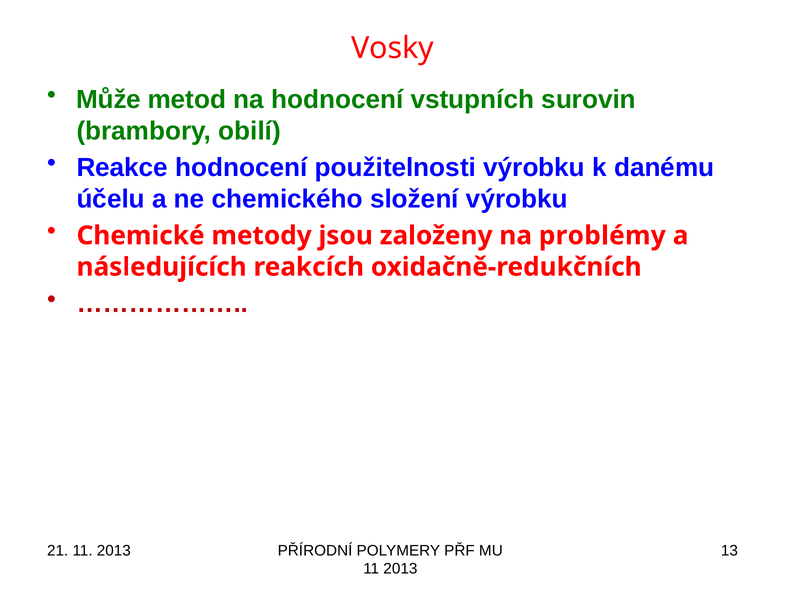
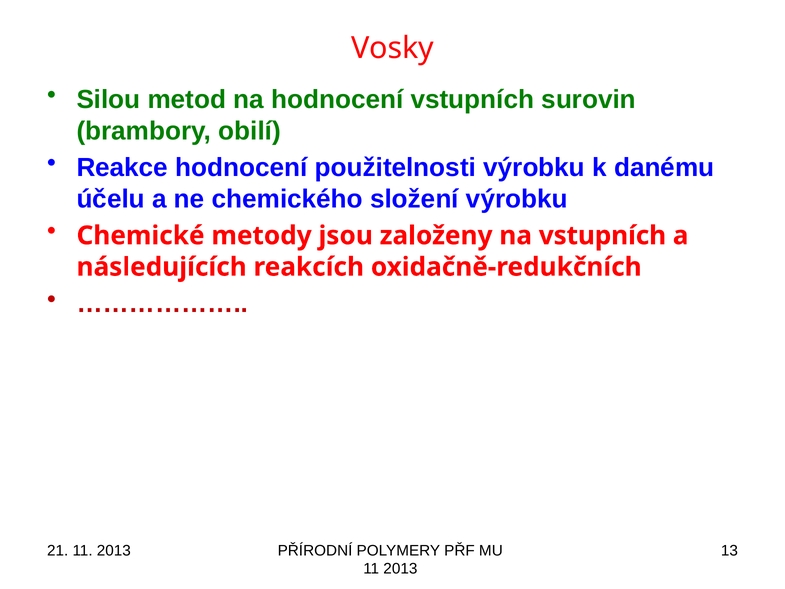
Může: Může -> Silou
na problémy: problémy -> vstupních
